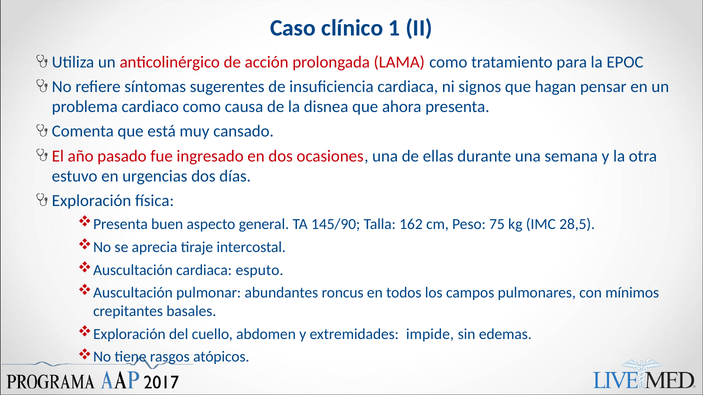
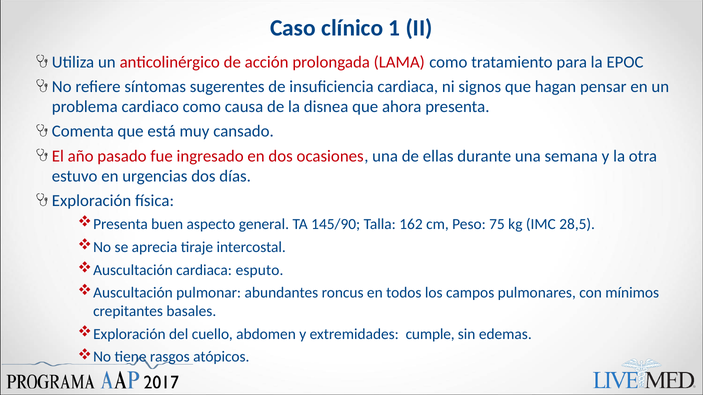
impide: impide -> cumple
